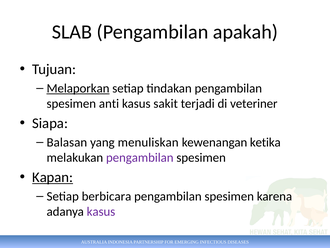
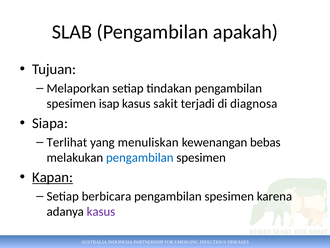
Melaporkan underline: present -> none
anti: anti -> isap
veteriner: veteriner -> diagnosa
Balasan: Balasan -> Terlihat
ketika: ketika -> bebas
pengambilan at (140, 157) colour: purple -> blue
